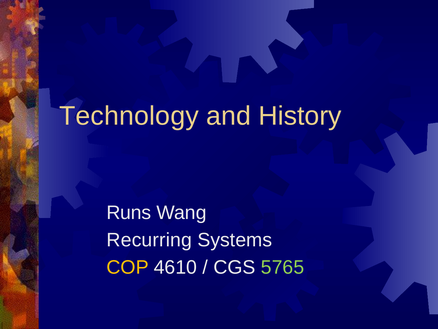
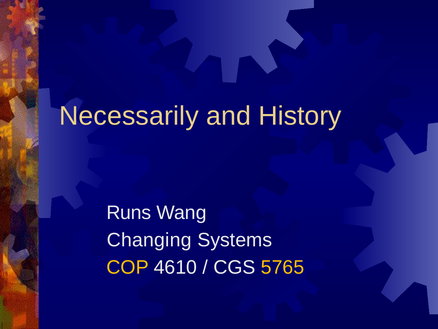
Technology: Technology -> Necessarily
Recurring: Recurring -> Changing
5765 colour: light green -> yellow
